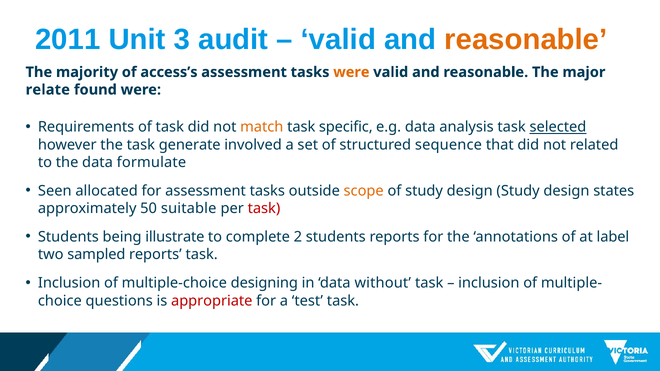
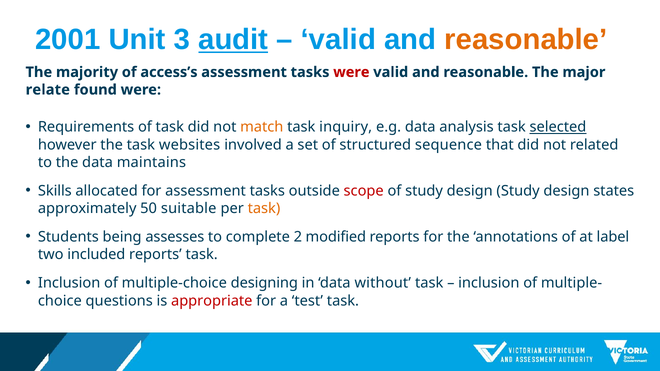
2011: 2011 -> 2001
audit underline: none -> present
were at (351, 72) colour: orange -> red
specific: specific -> inquiry
generate: generate -> websites
formulate: formulate -> maintains
Seen: Seen -> Skills
scope colour: orange -> red
task at (264, 209) colour: red -> orange
illustrate: illustrate -> assesses
2 students: students -> modified
sampled: sampled -> included
